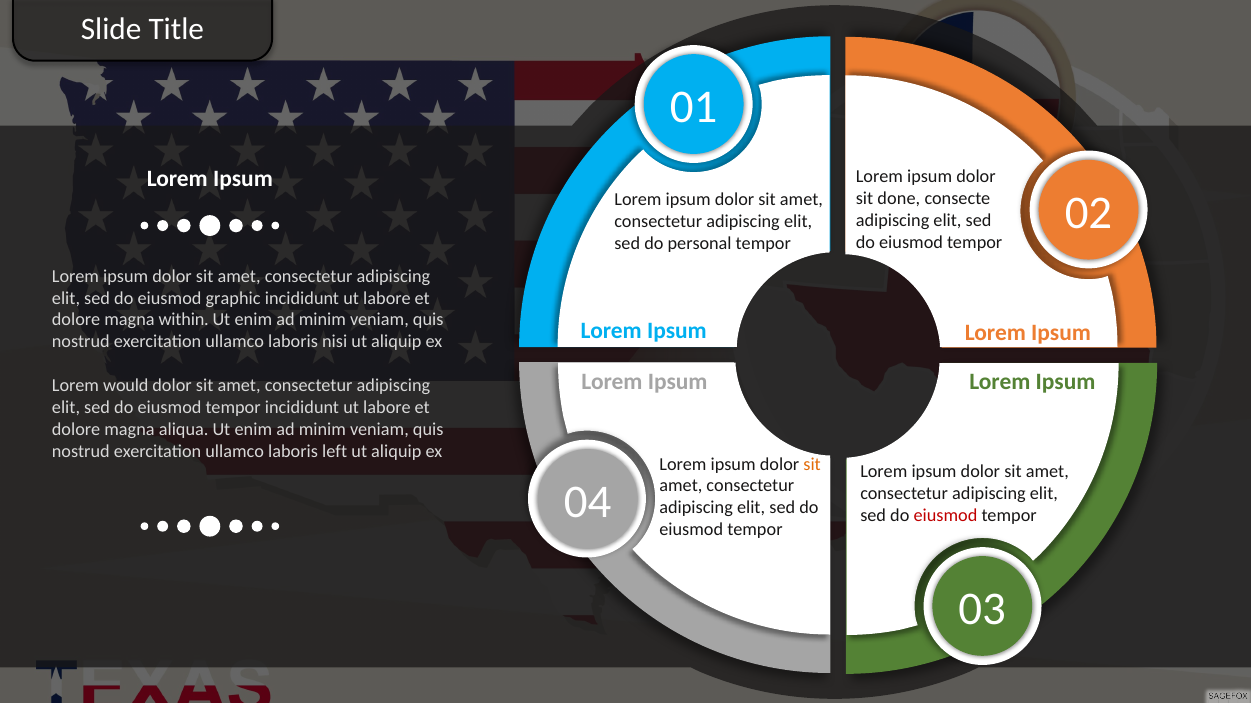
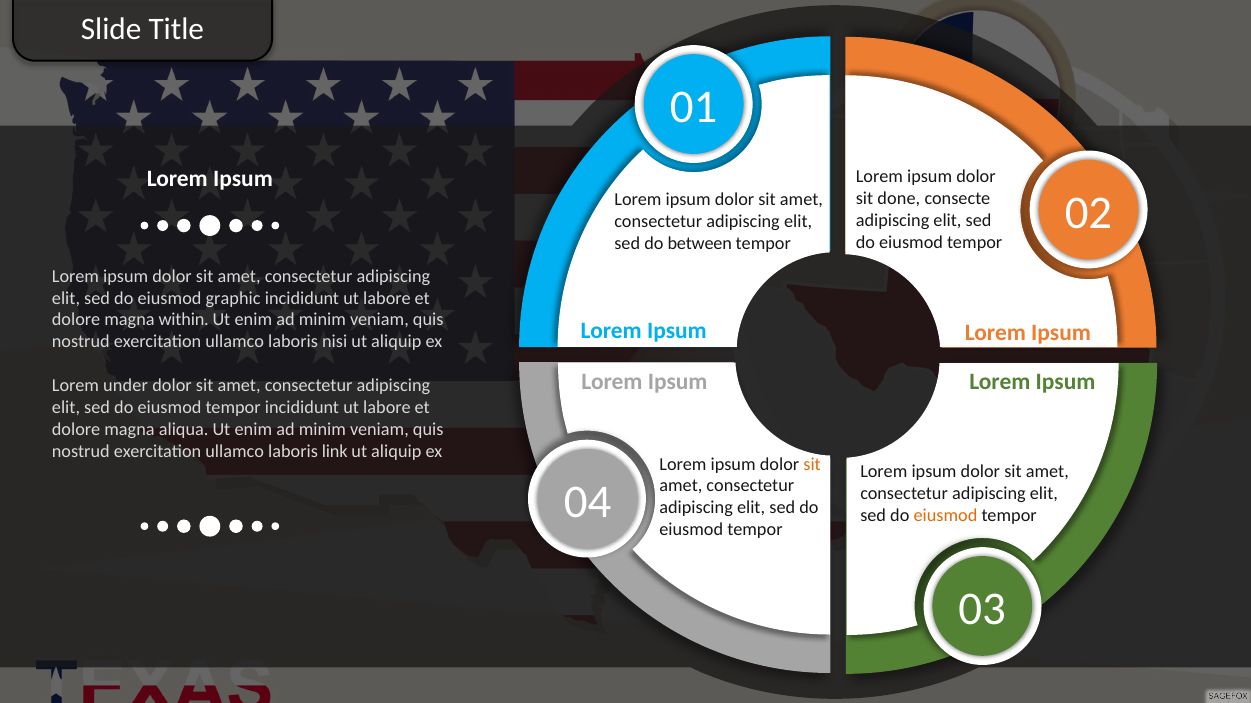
personal: personal -> between
would: would -> under
left: left -> link
eiusmod at (945, 516) colour: red -> orange
